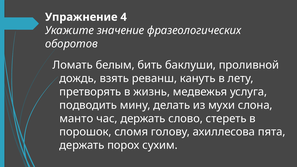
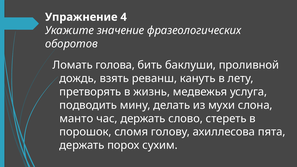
белым: белым -> голова
